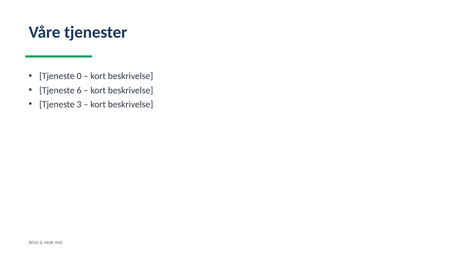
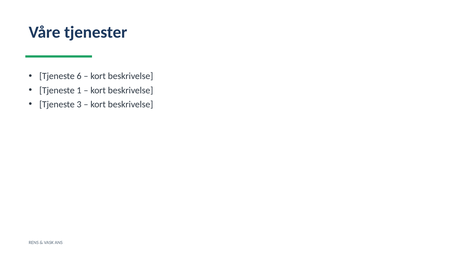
0: 0 -> 6
6: 6 -> 1
